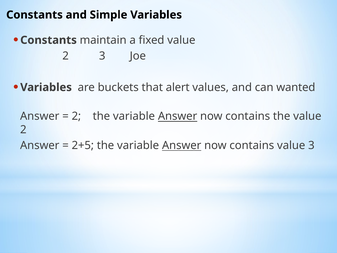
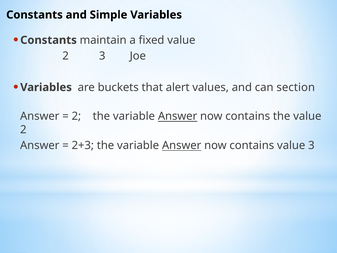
wanted: wanted -> section
2+5: 2+5 -> 2+3
